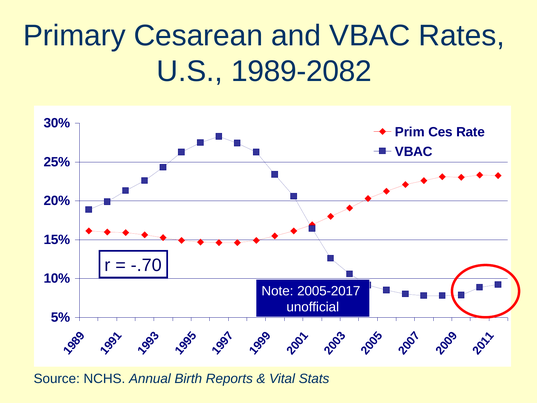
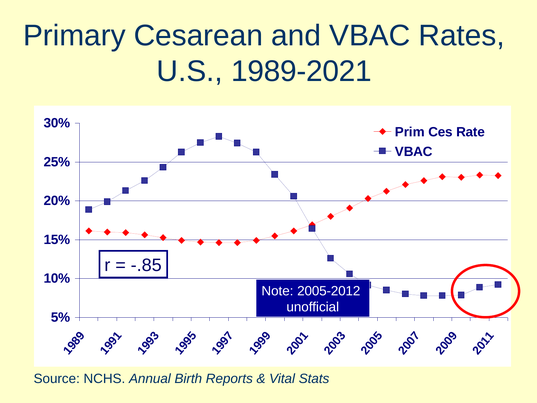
1989-2082: 1989-2082 -> 1989-2021
-.70: -.70 -> -.85
2005-2017: 2005-2017 -> 2005-2012
